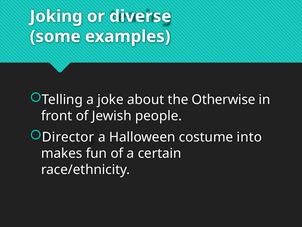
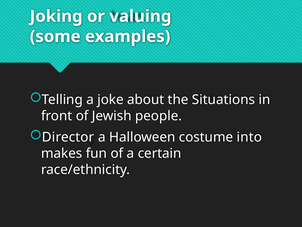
diverse: diverse -> valuing
Otherwise: Otherwise -> Situations
